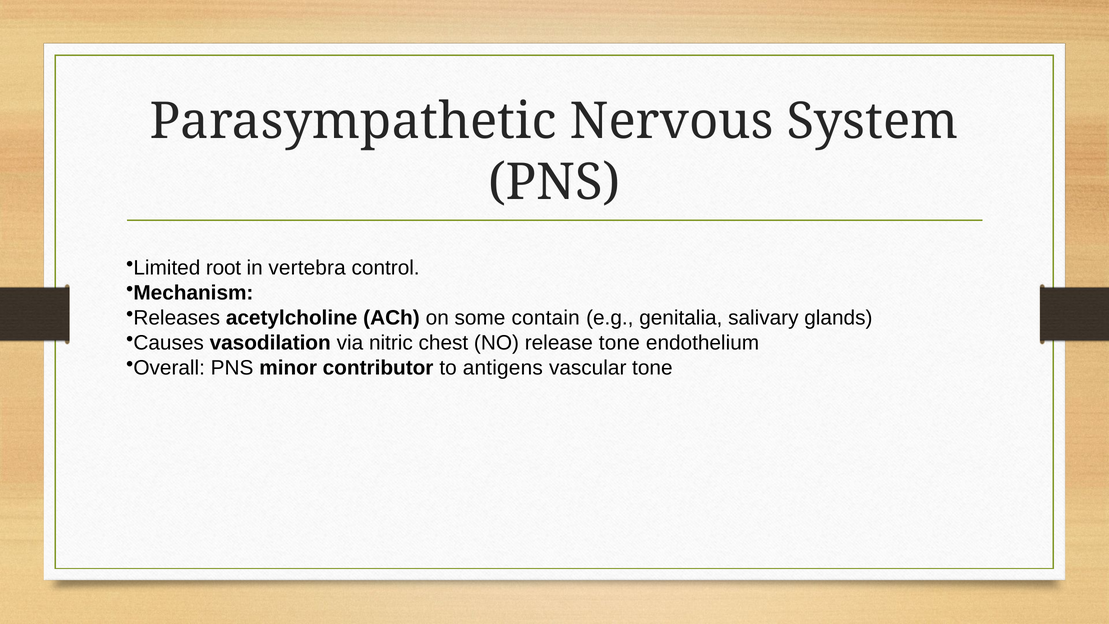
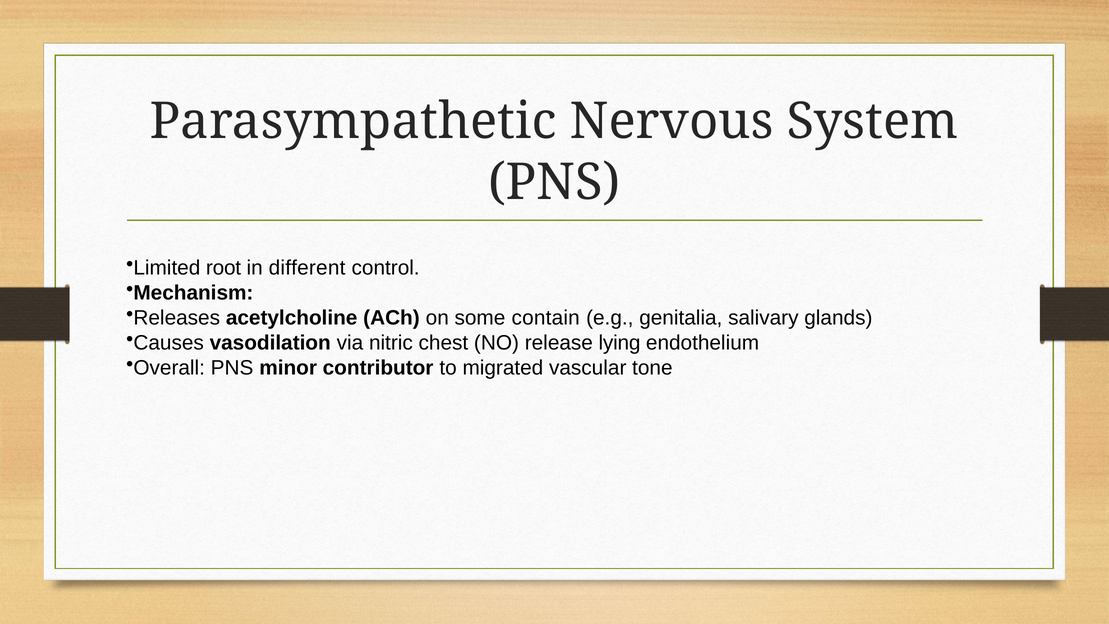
vertebra: vertebra -> different
release tone: tone -> lying
antigens: antigens -> migrated
